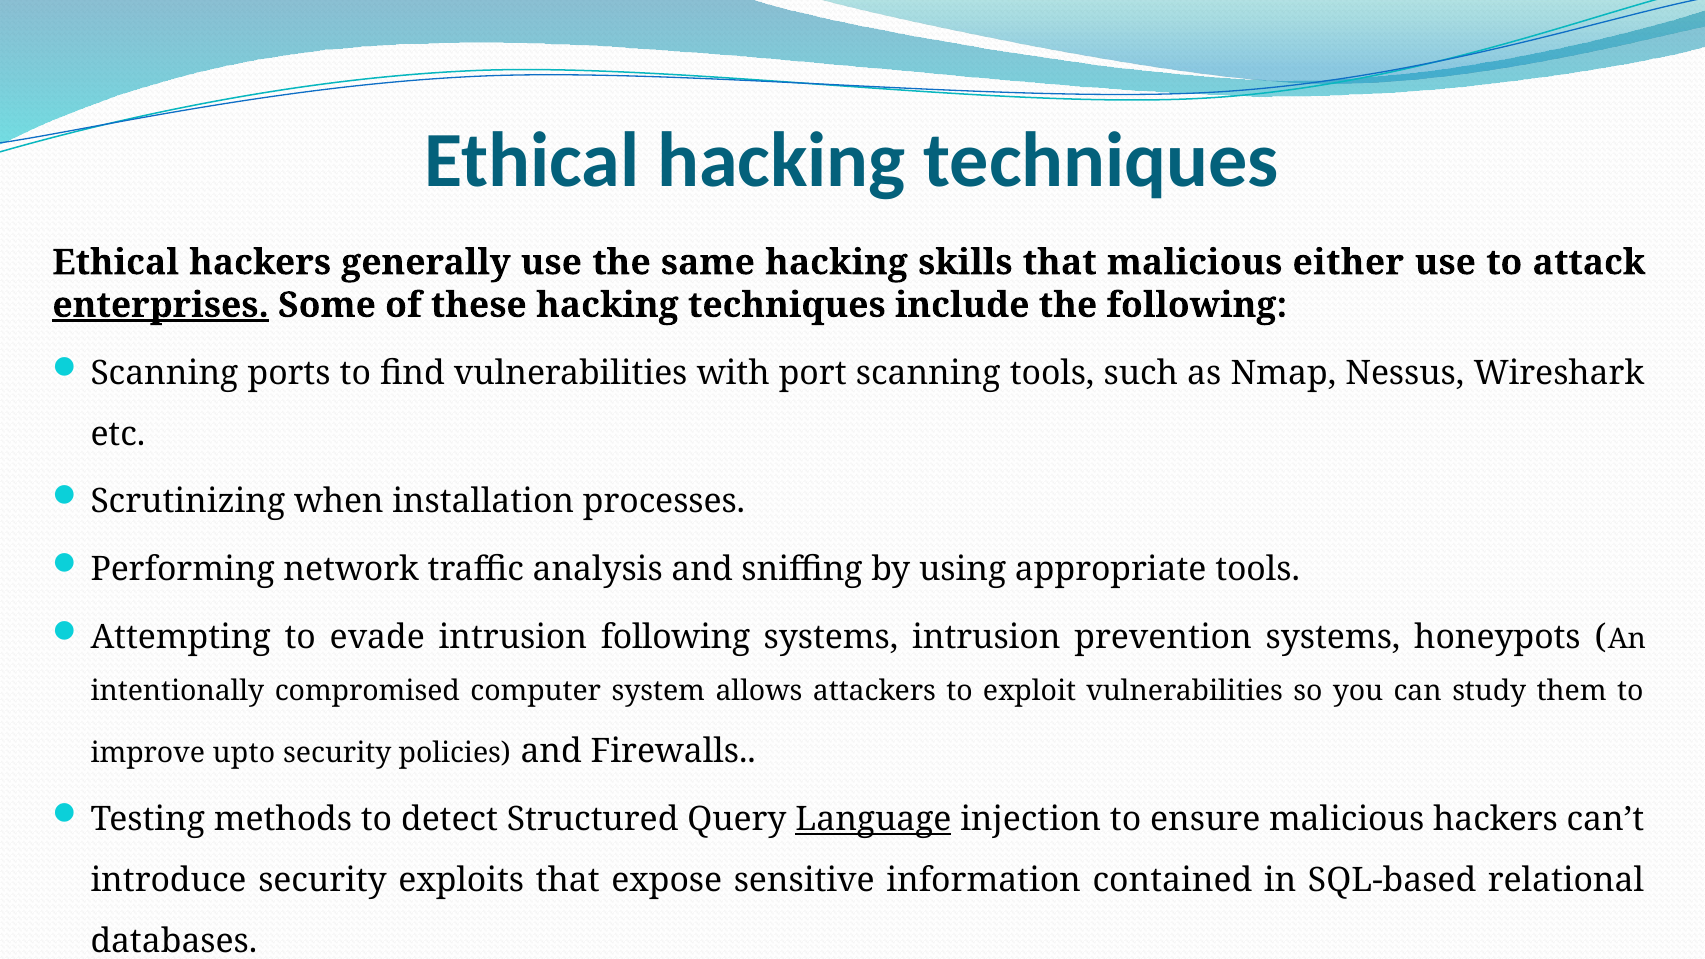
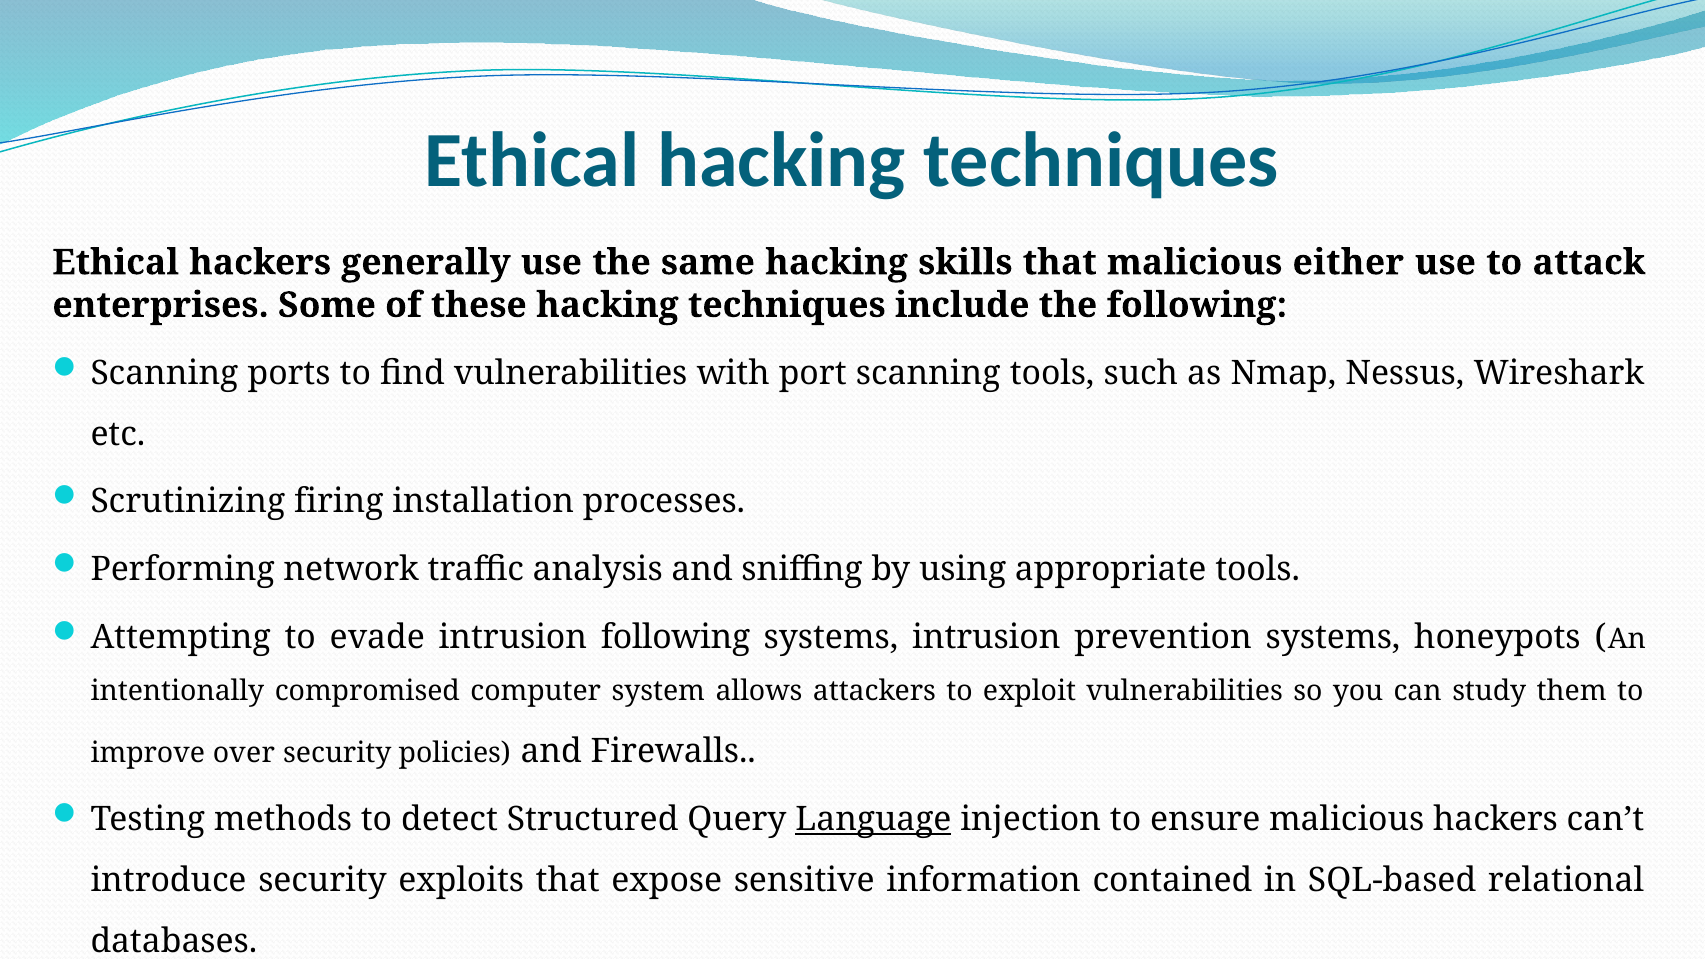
enterprises underline: present -> none
when: when -> firing
upto: upto -> over
